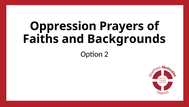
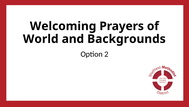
Oppression: Oppression -> Welcoming
Faiths: Faiths -> World
